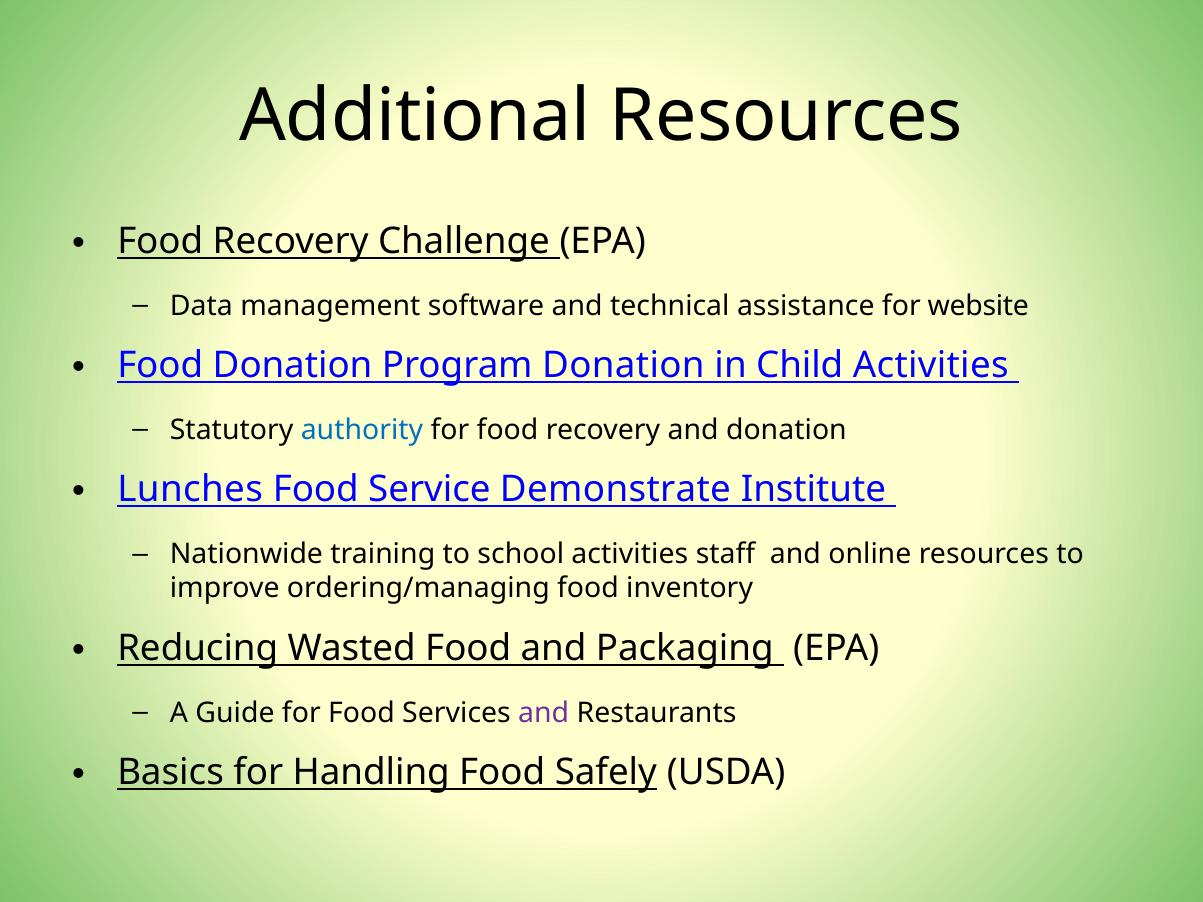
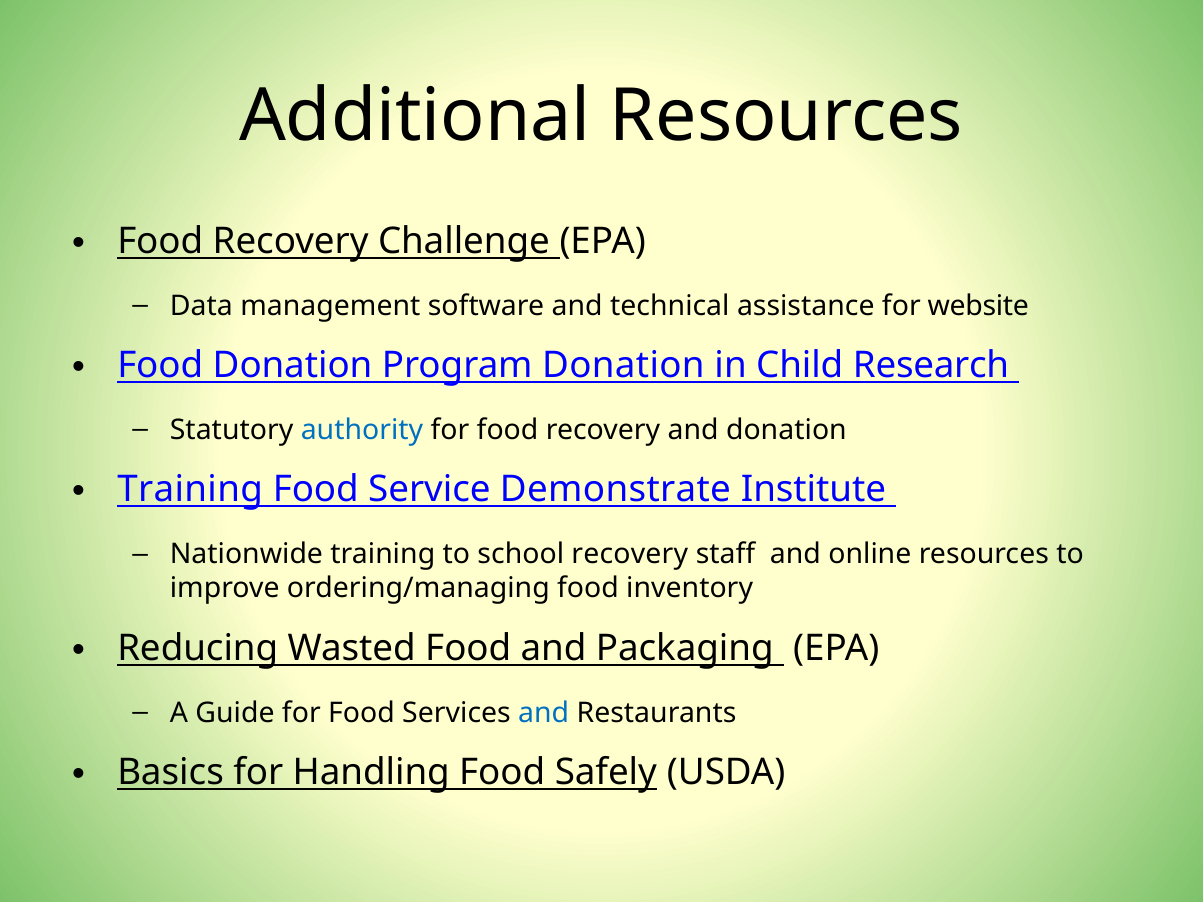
Child Activities: Activities -> Research
Lunches at (190, 490): Lunches -> Training
school activities: activities -> recovery
and at (544, 713) colour: purple -> blue
